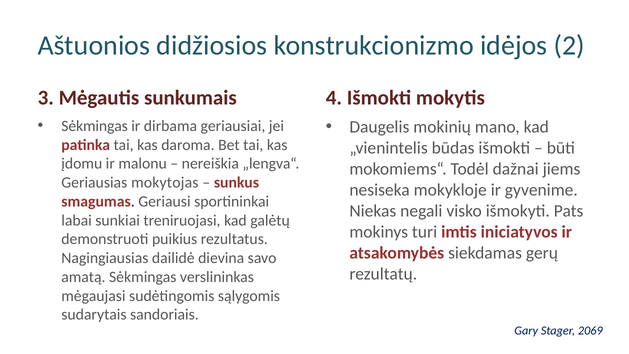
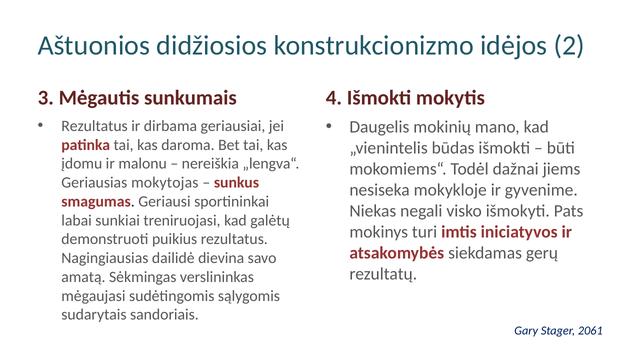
Sėkmingas at (95, 126): Sėkmingas -> Rezultatus
2069: 2069 -> 2061
